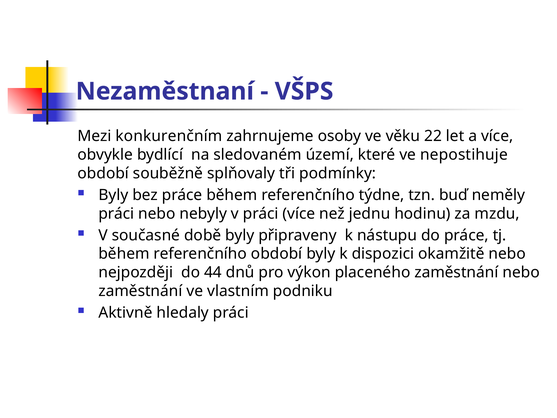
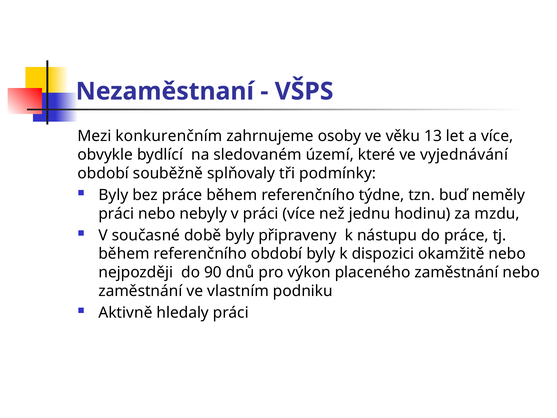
22: 22 -> 13
nepostihuje: nepostihuje -> vyjednávání
44: 44 -> 90
